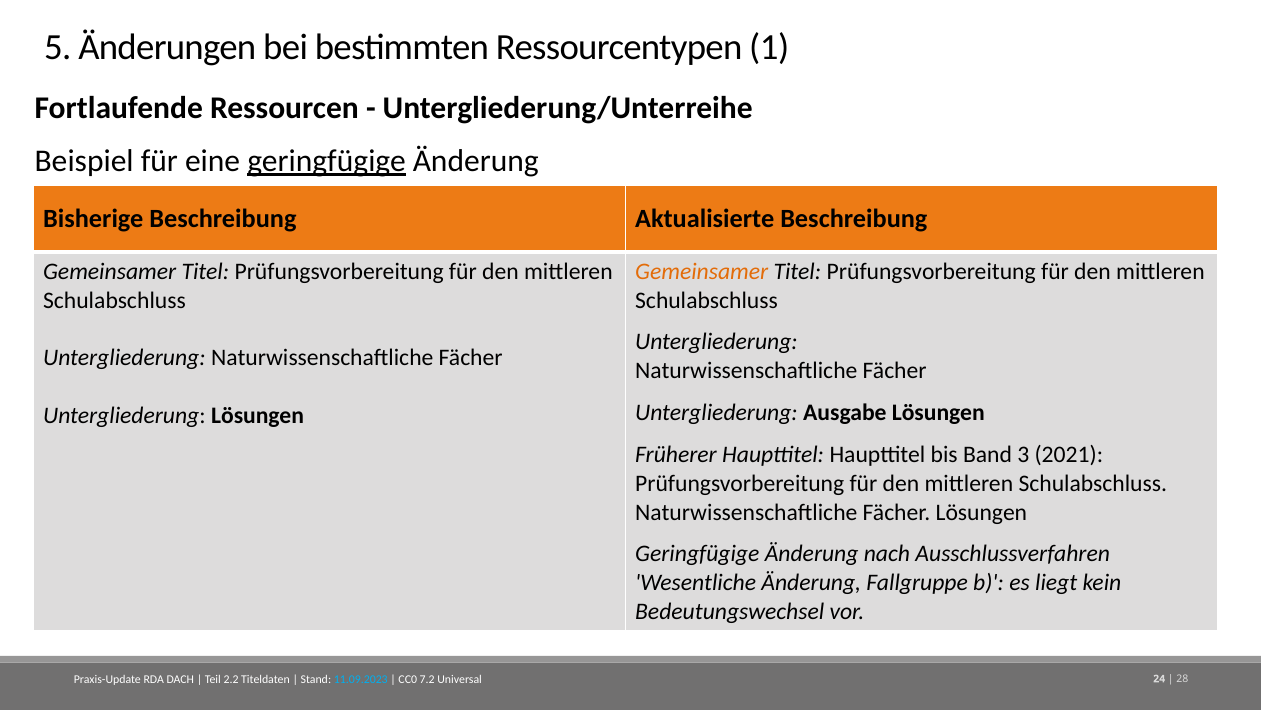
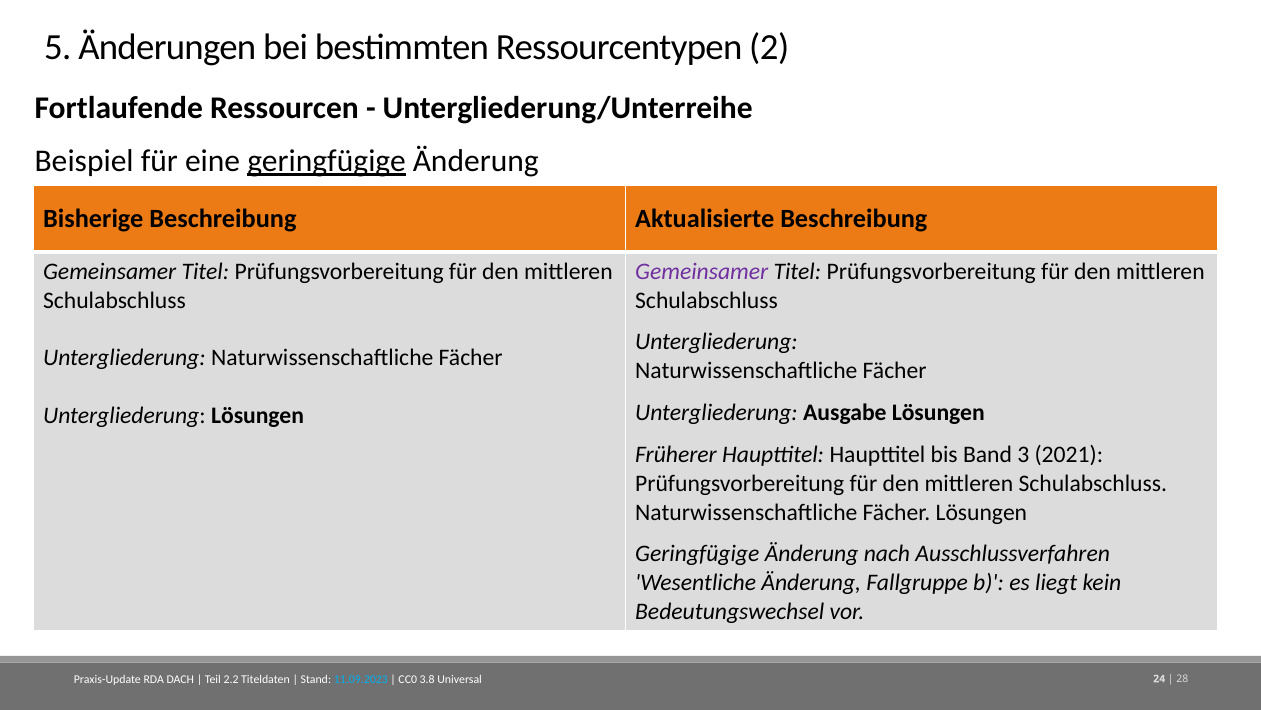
1: 1 -> 2
Gemeinsamer at (702, 271) colour: orange -> purple
7.2: 7.2 -> 3.8
